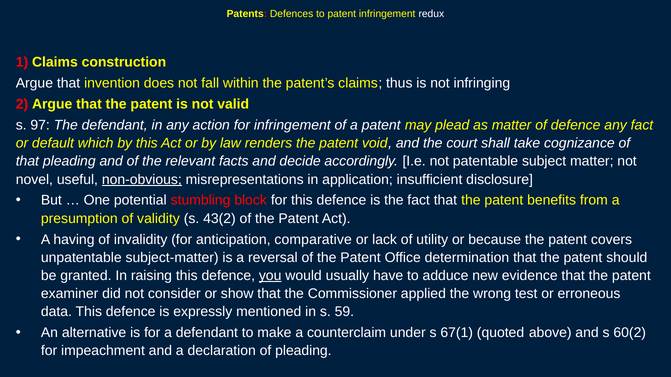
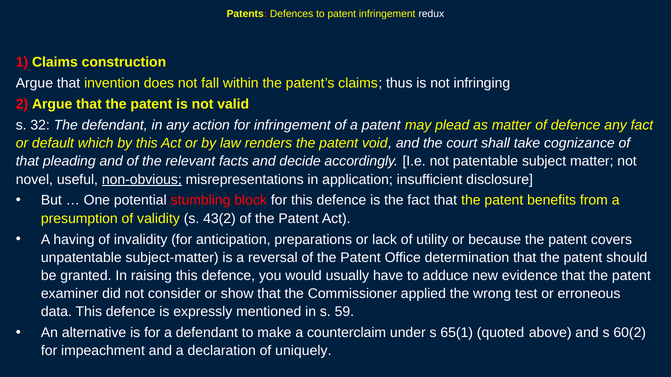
97: 97 -> 32
comparative: comparative -> preparations
you underline: present -> none
67(1: 67(1 -> 65(1
of pleading: pleading -> uniquely
